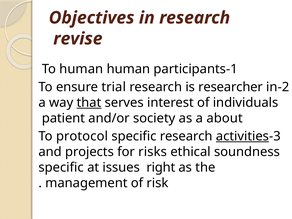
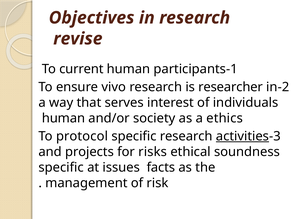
human at (81, 69): human -> current
trial: trial -> vivo
that underline: present -> none
patient at (63, 118): patient -> human
about: about -> ethics
right: right -> facts
